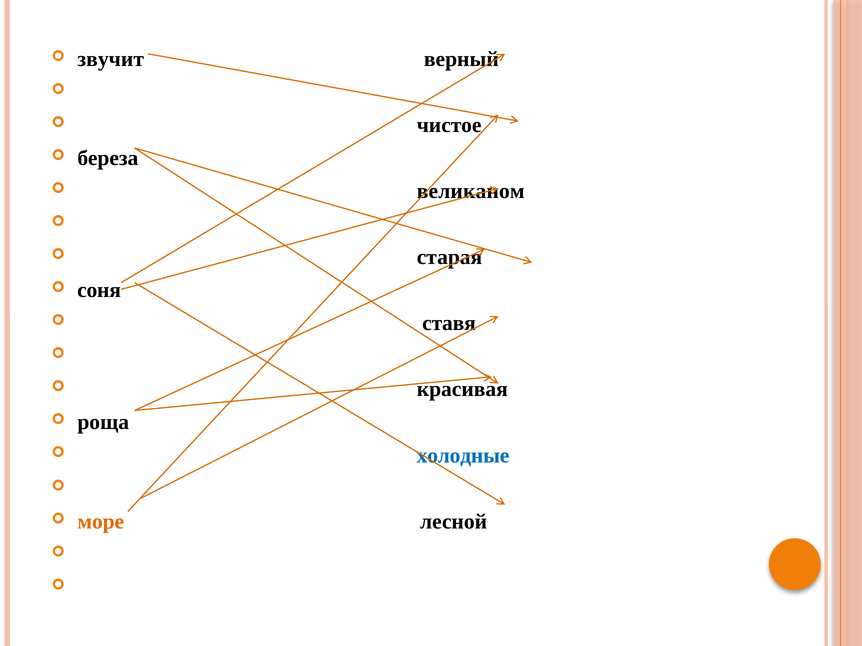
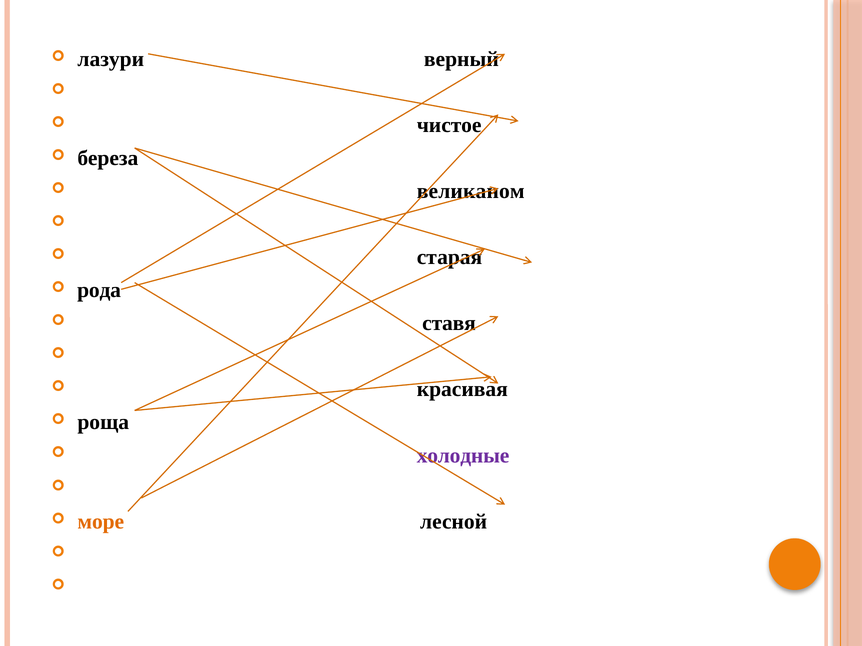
звучит: звучит -> лазури
соня: соня -> рода
холодные colour: blue -> purple
